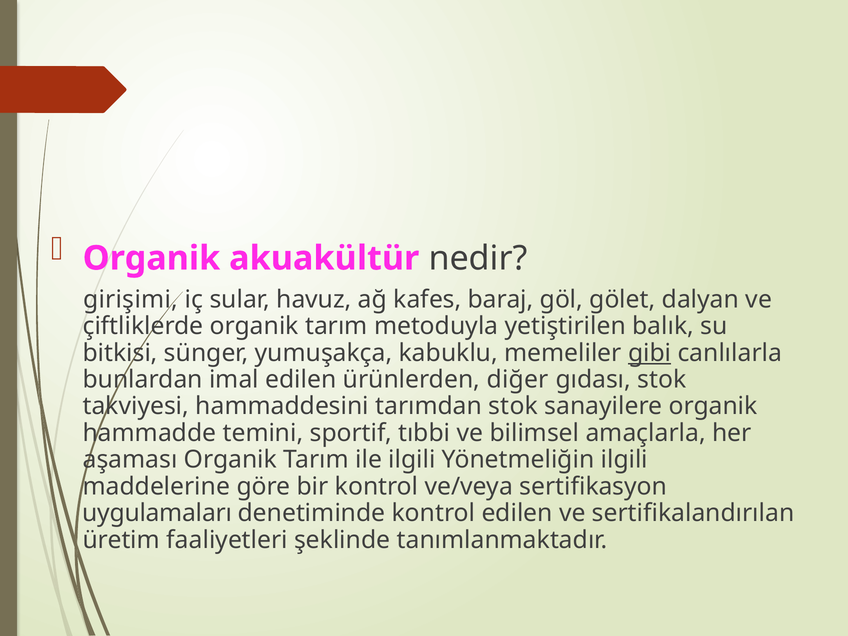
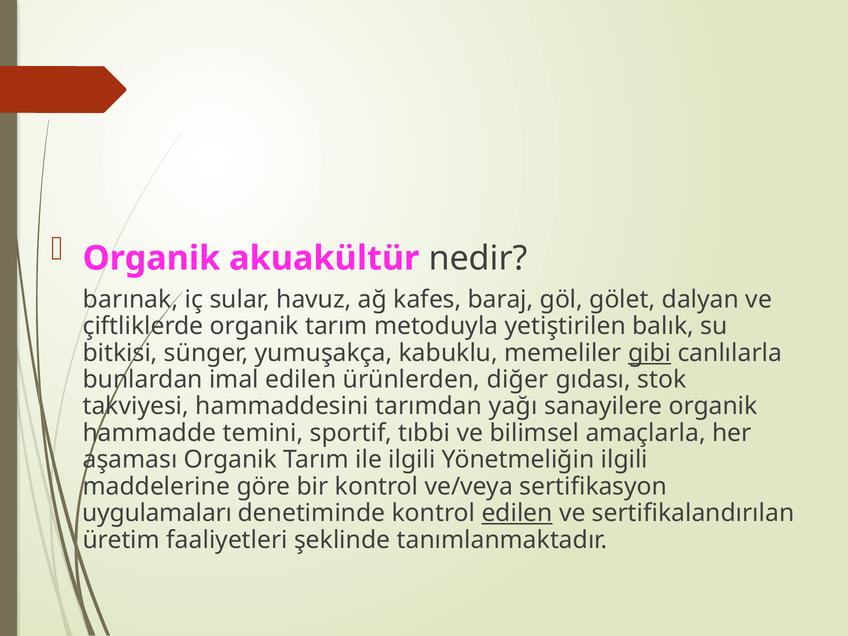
girişimi: girişimi -> barınak
tarımdan stok: stok -> yağı
edilen at (517, 513) underline: none -> present
